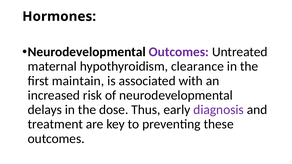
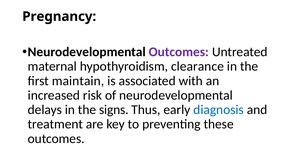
Hormones: Hormones -> Pregnancy
dose: dose -> signs
diagnosis colour: purple -> blue
